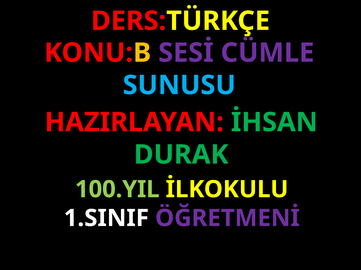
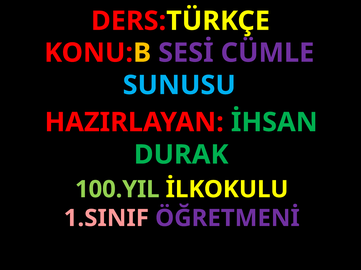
1.SINIF colour: white -> pink
